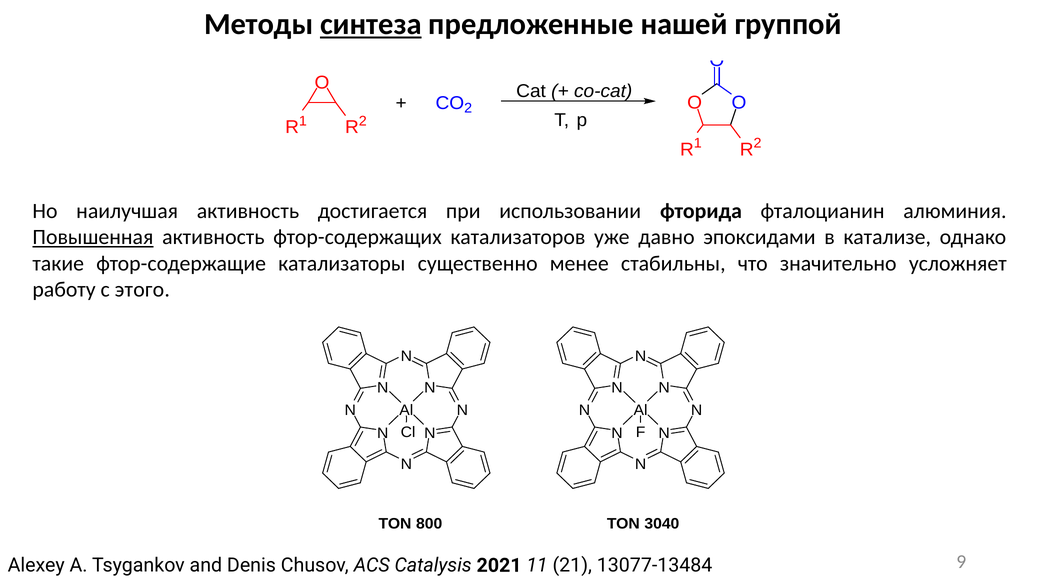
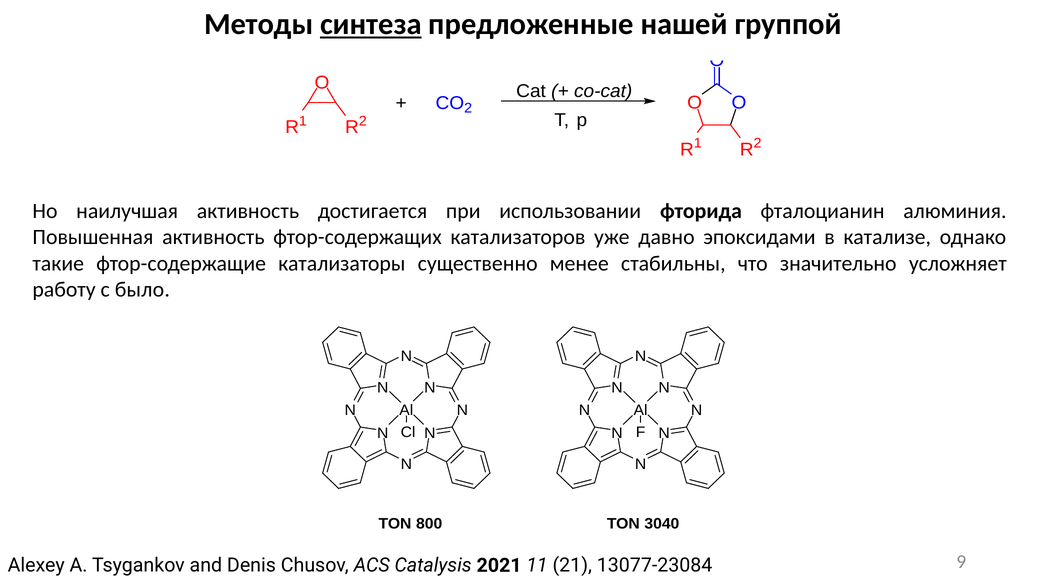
Повышенная underline: present -> none
этого: этого -> было
13077-13484: 13077-13484 -> 13077-23084
